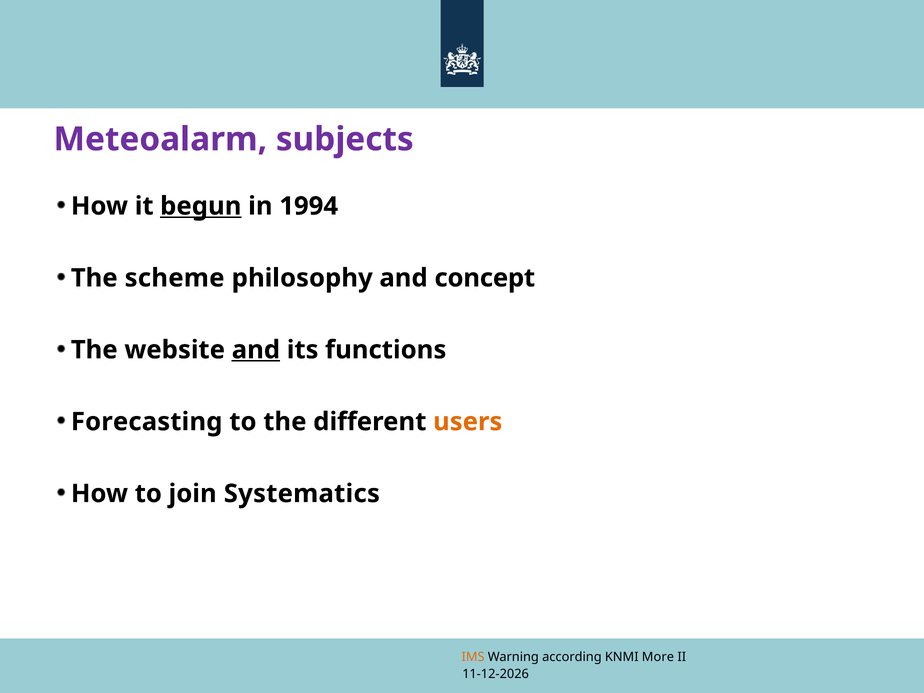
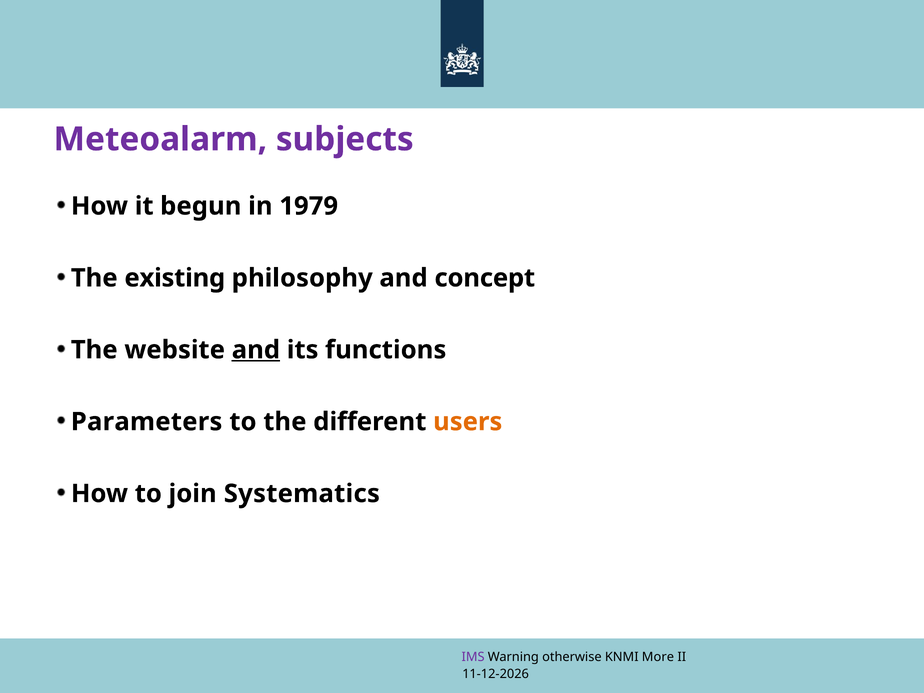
begun underline: present -> none
1994: 1994 -> 1979
scheme: scheme -> existing
Forecasting: Forecasting -> Parameters
IMS colour: orange -> purple
according: according -> otherwise
